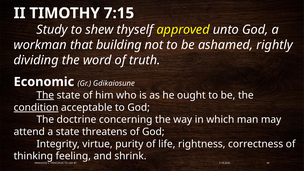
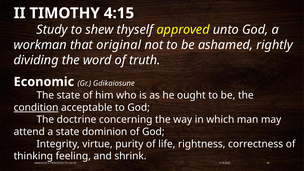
7:15: 7:15 -> 4:15
building: building -> original
The at (45, 95) underline: present -> none
threatens: threatens -> dominion
